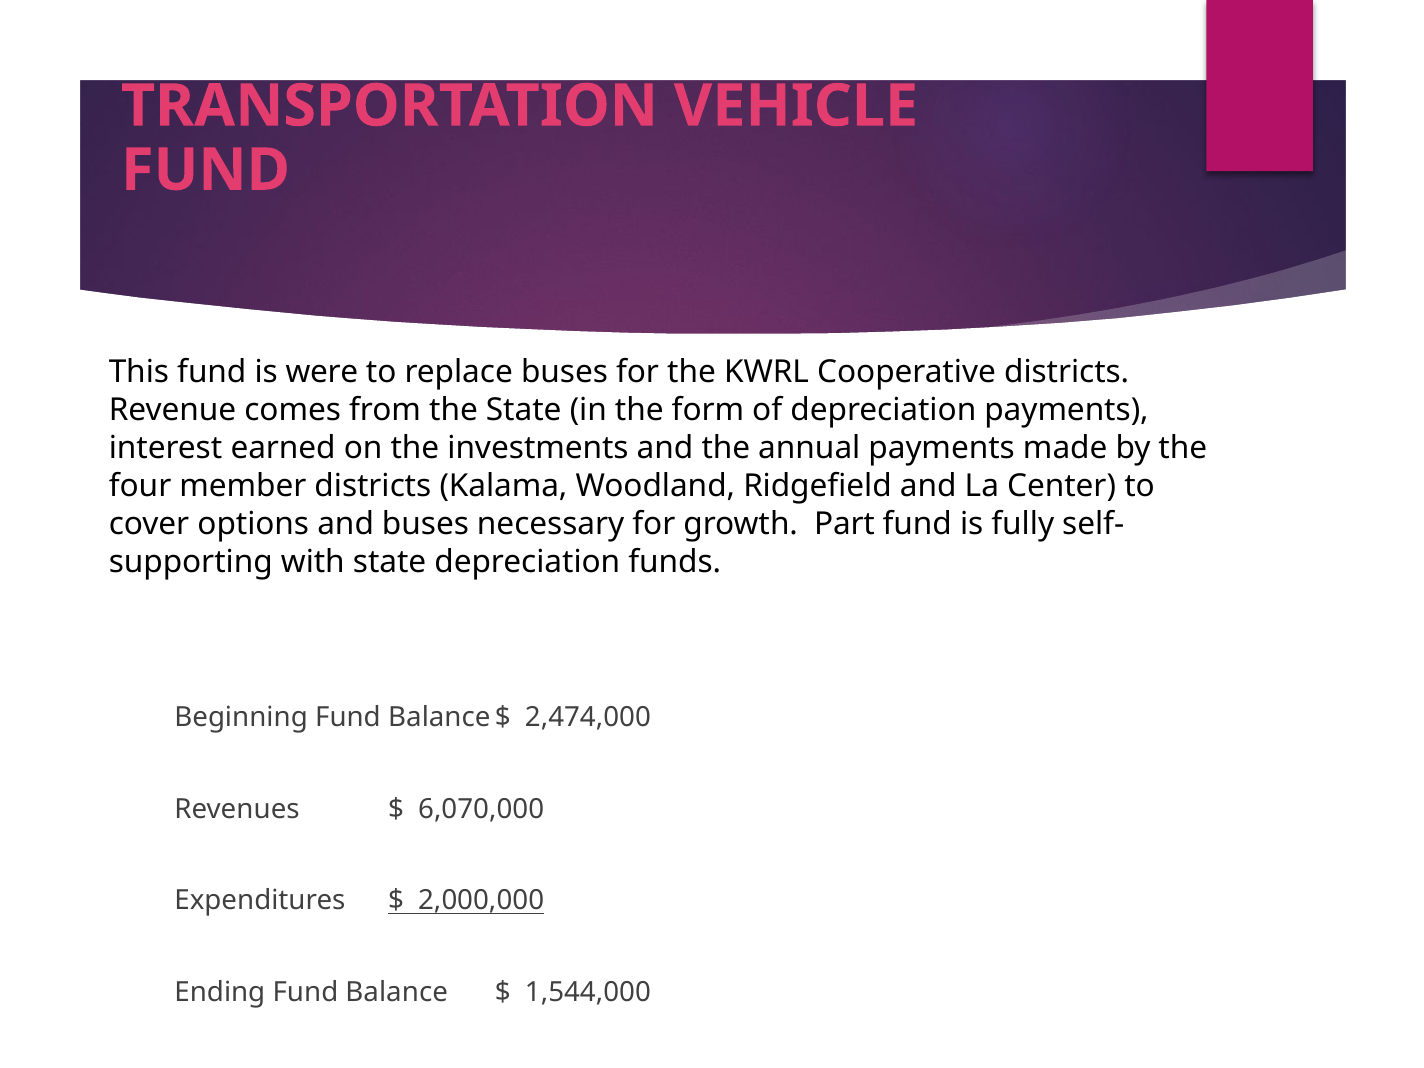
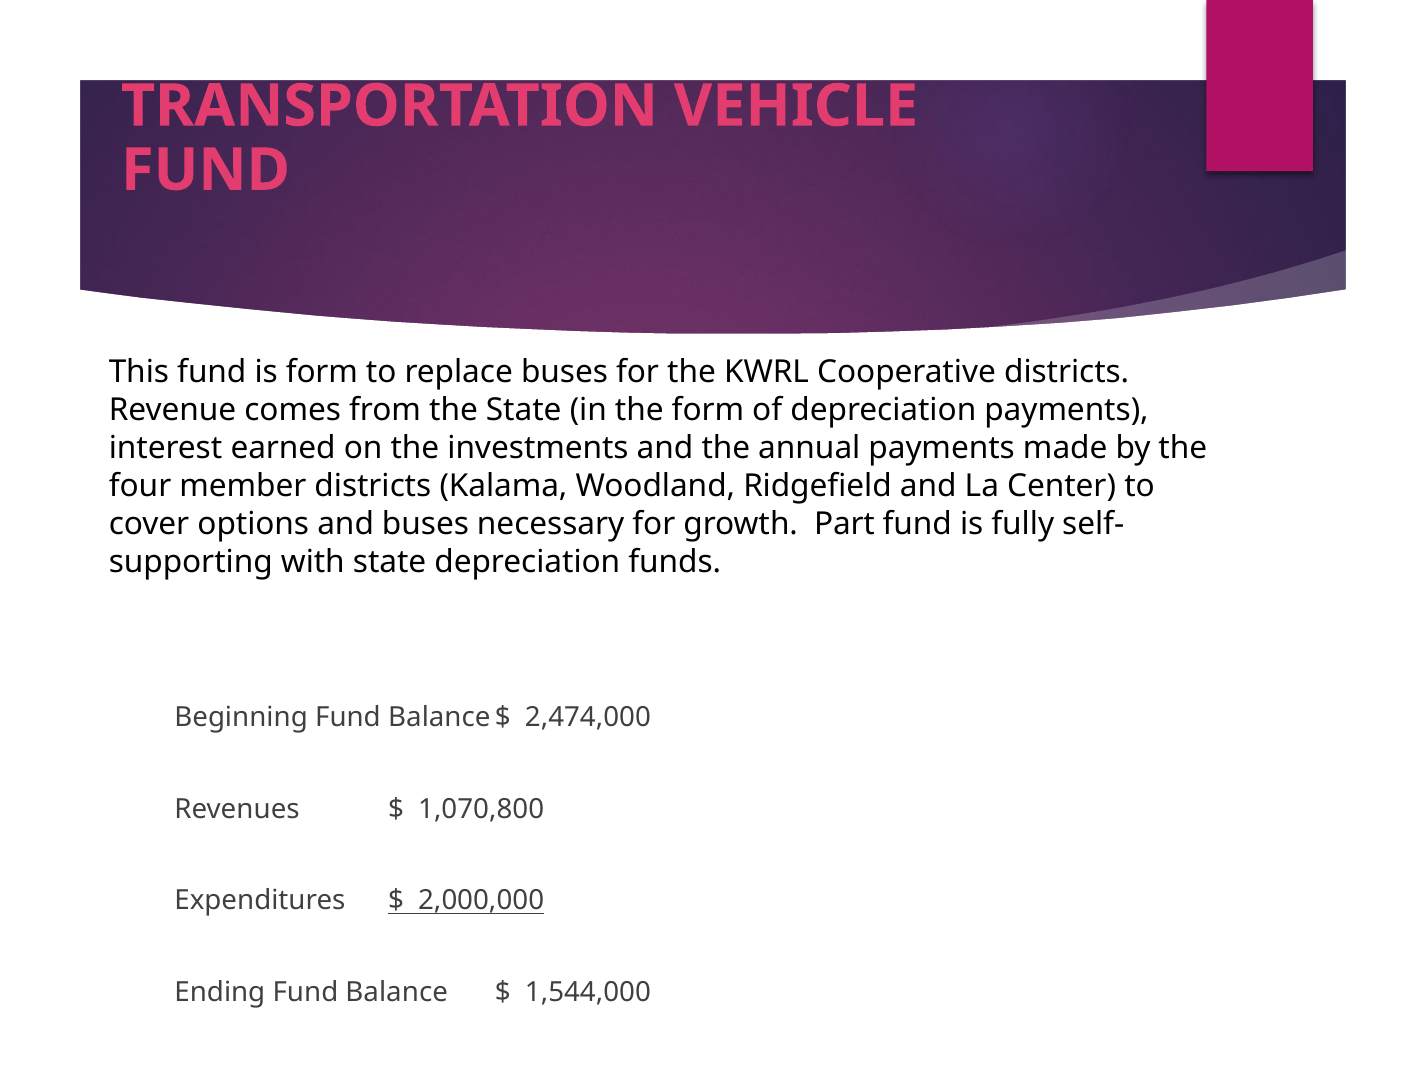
is were: were -> form
6,070,000: 6,070,000 -> 1,070,800
